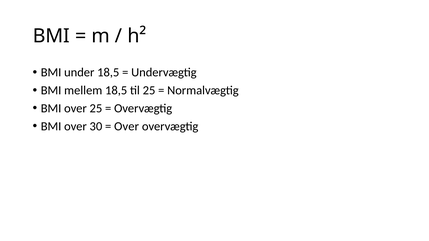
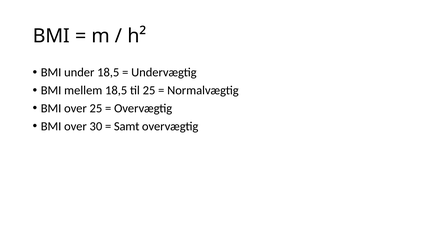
Over at (127, 126): Over -> Samt
